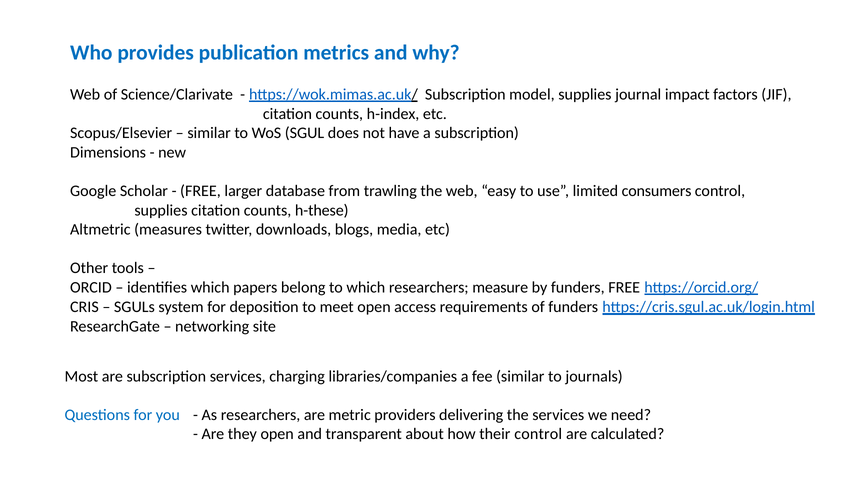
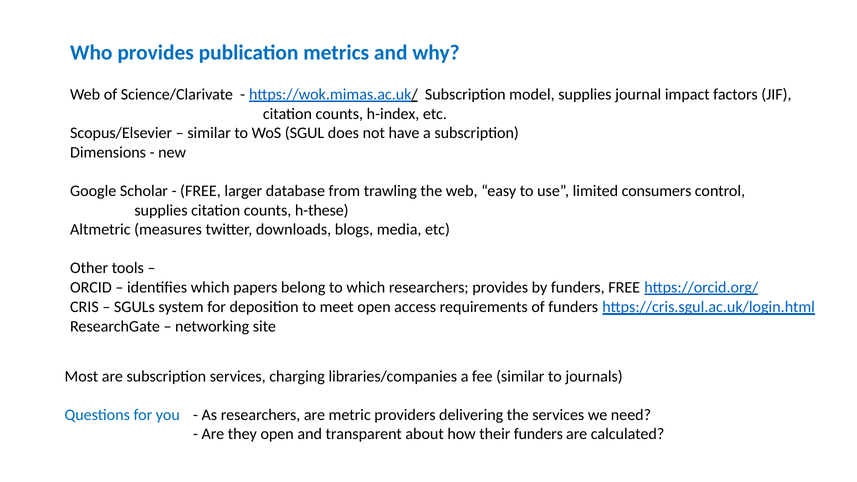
researchers measure: measure -> provides
their control: control -> funders
